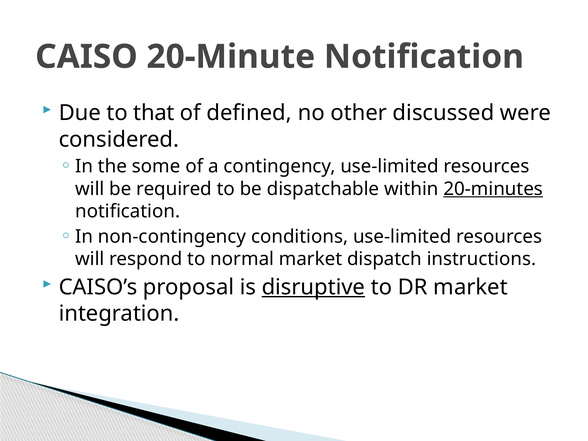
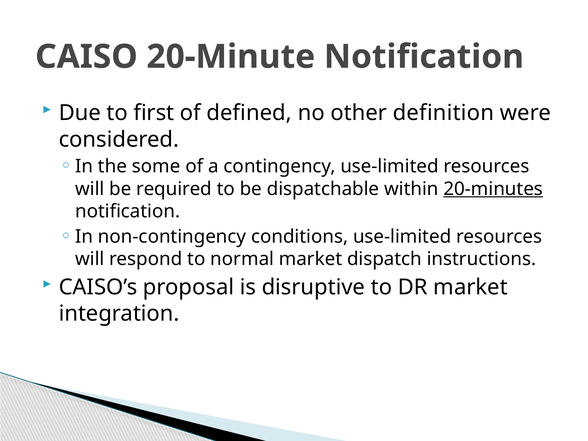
that: that -> first
discussed: discussed -> definition
disruptive underline: present -> none
